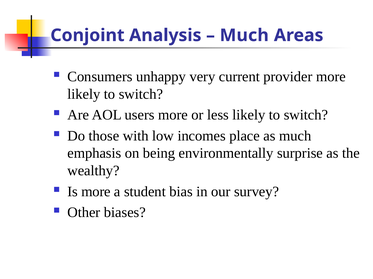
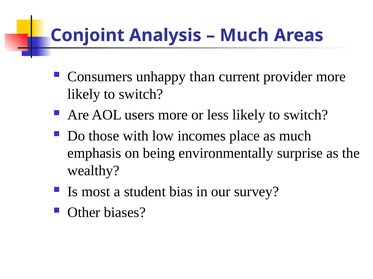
very: very -> than
Is more: more -> most
